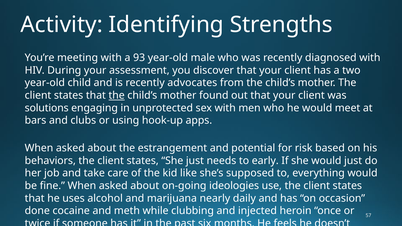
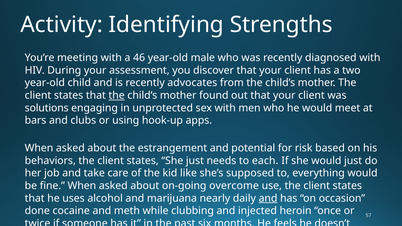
93: 93 -> 46
early: early -> each
ideologies: ideologies -> overcome
and at (268, 198) underline: none -> present
